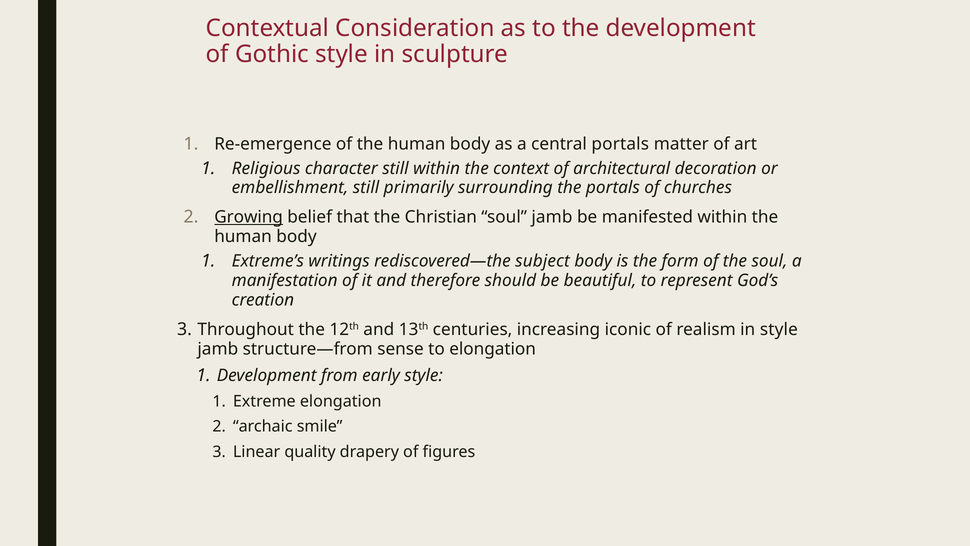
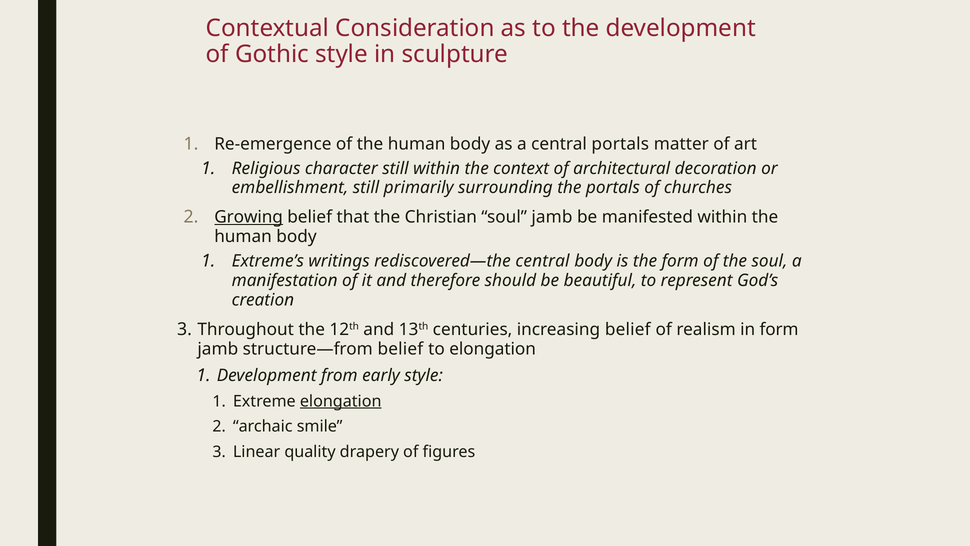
rediscovered—the subject: subject -> central
increasing iconic: iconic -> belief
in style: style -> form
structure—from sense: sense -> belief
elongation at (341, 401) underline: none -> present
